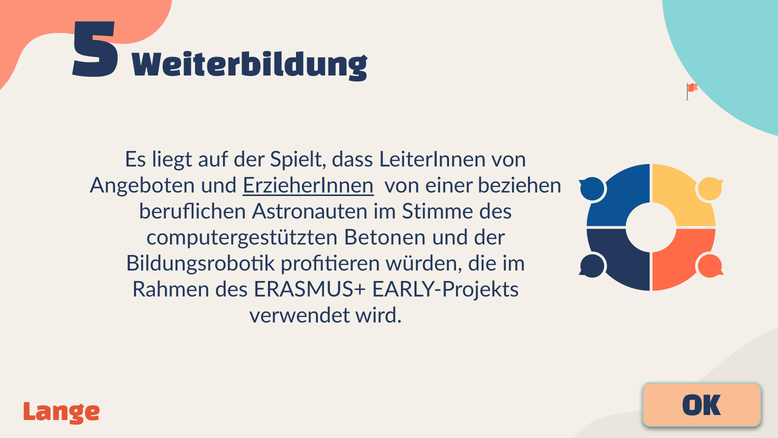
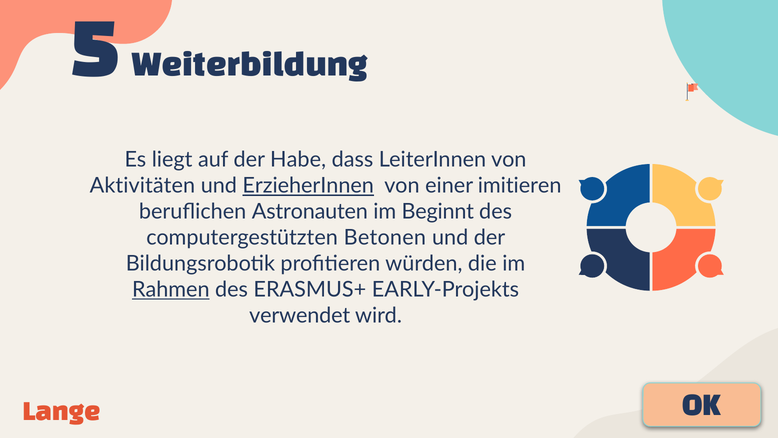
Spielt: Spielt -> Habe
Angeboten: Angeboten -> Aktivitäten
beziehen: beziehen -> imitieren
Stimme: Stimme -> Beginnt
Rahmen underline: none -> present
